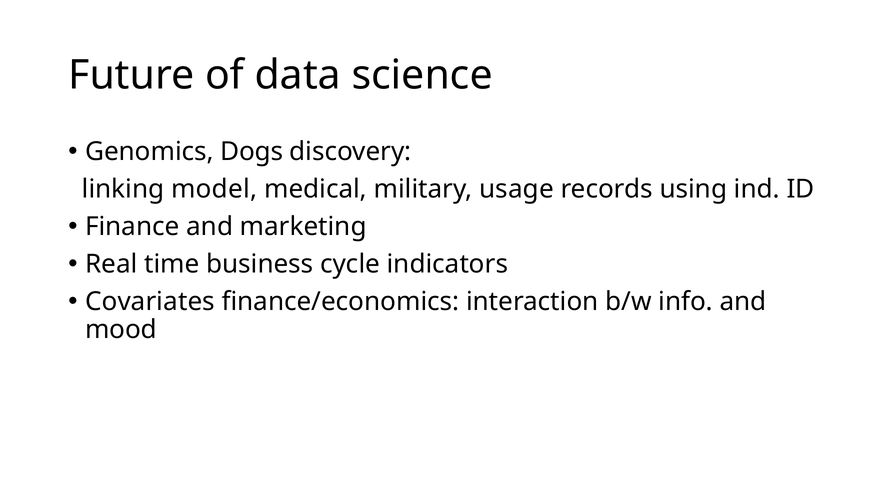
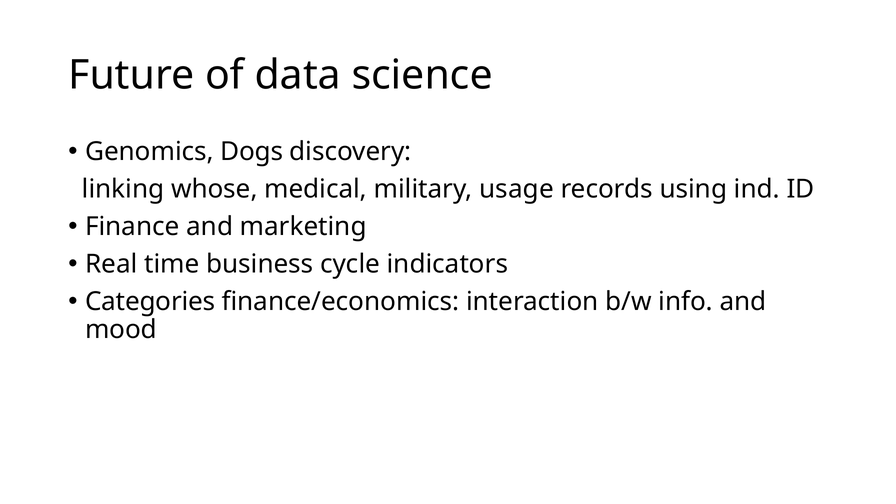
model: model -> whose
Covariates: Covariates -> Categories
